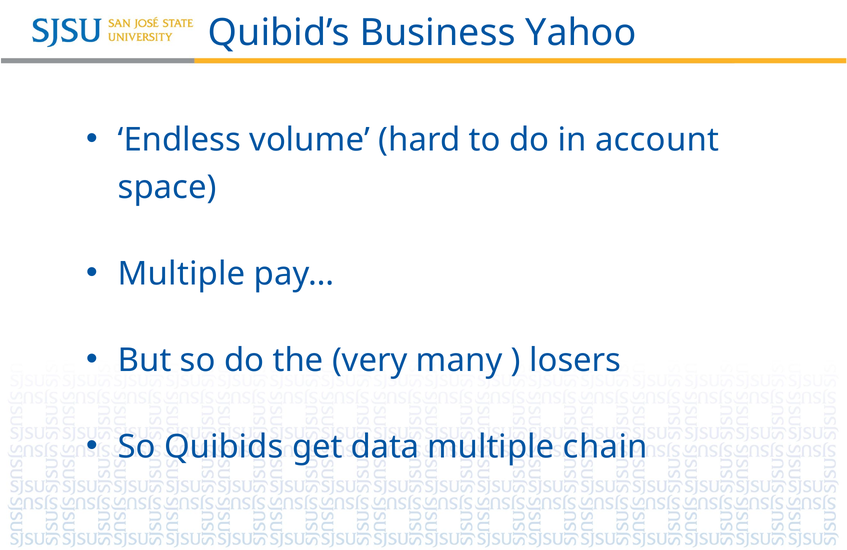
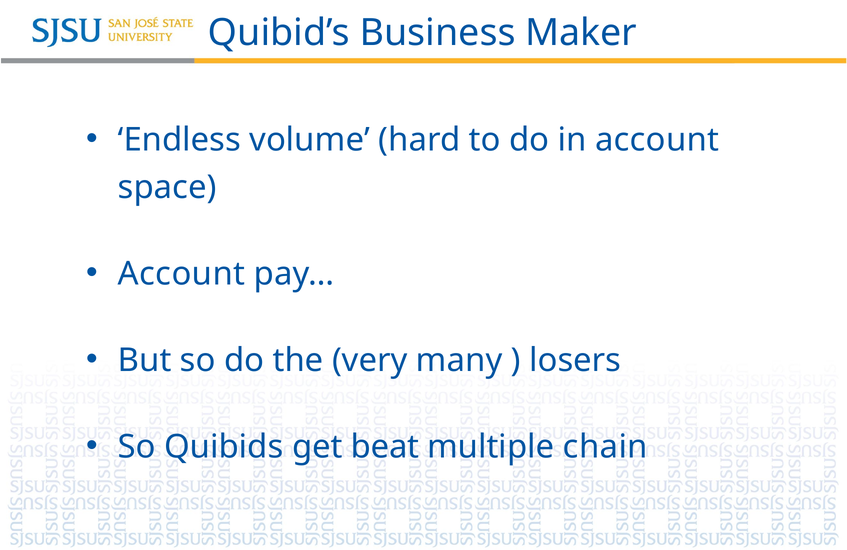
Yahoo: Yahoo -> Maker
Multiple at (182, 274): Multiple -> Account
data: data -> beat
